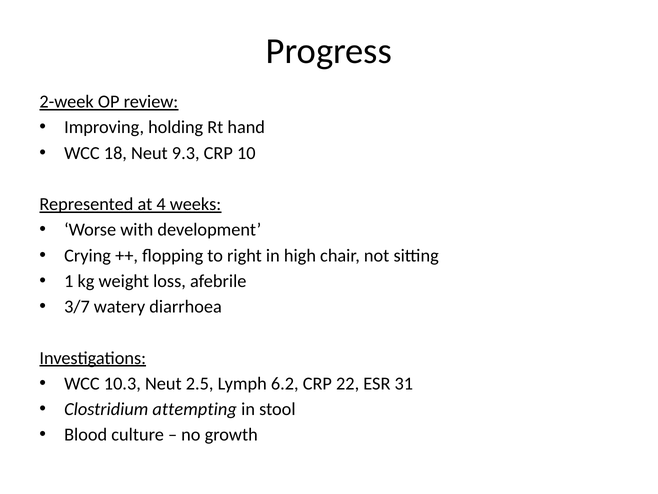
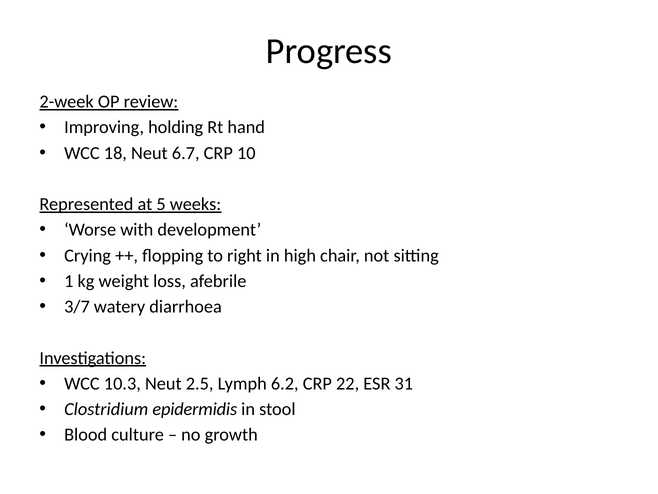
9.3: 9.3 -> 6.7
4: 4 -> 5
attempting: attempting -> epidermidis
